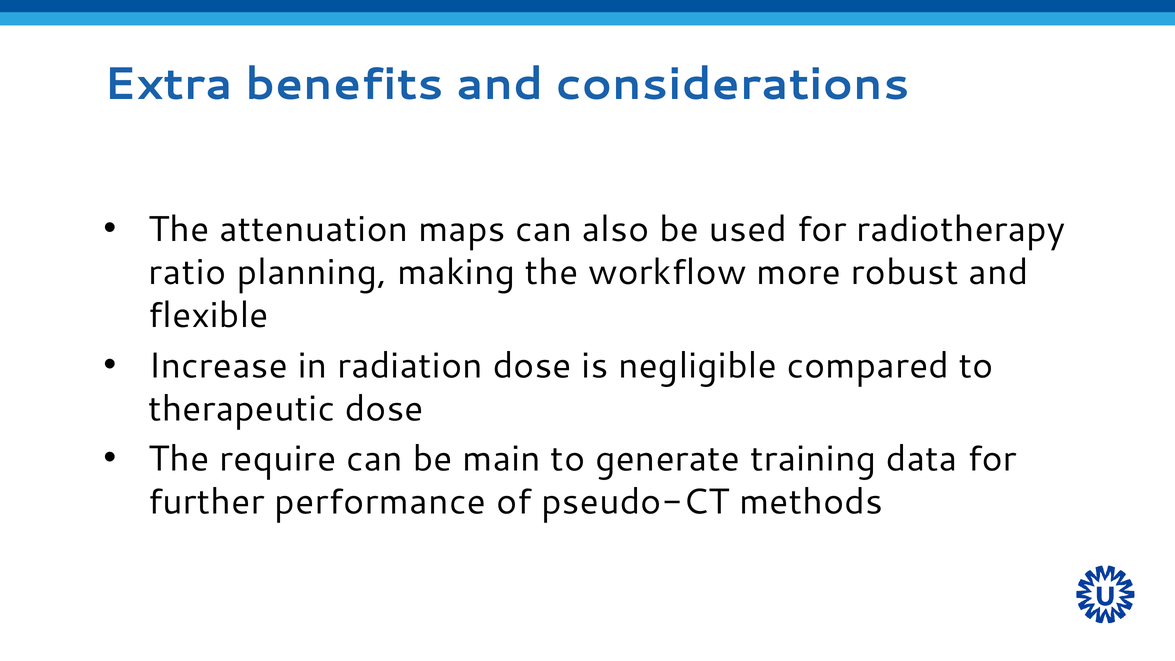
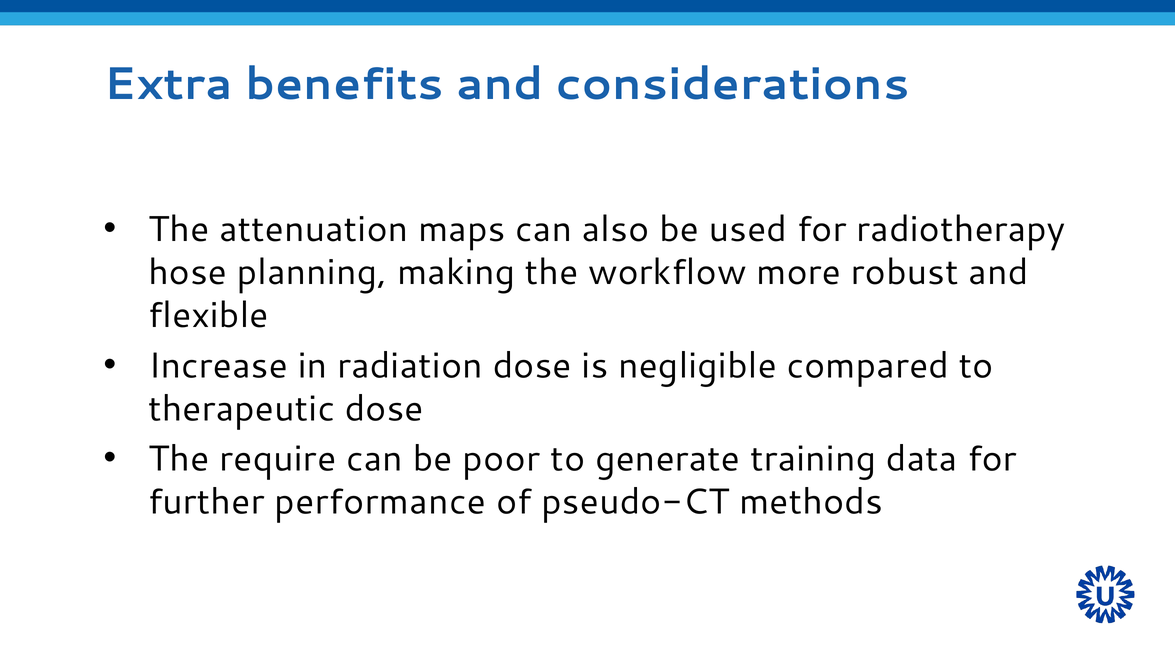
ratio: ratio -> hose
main: main -> poor
